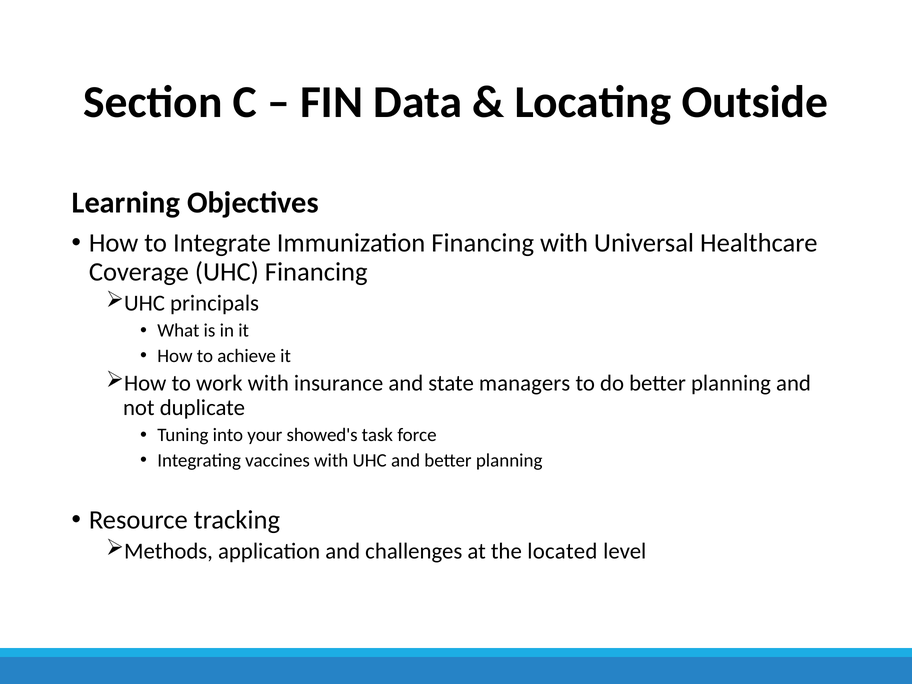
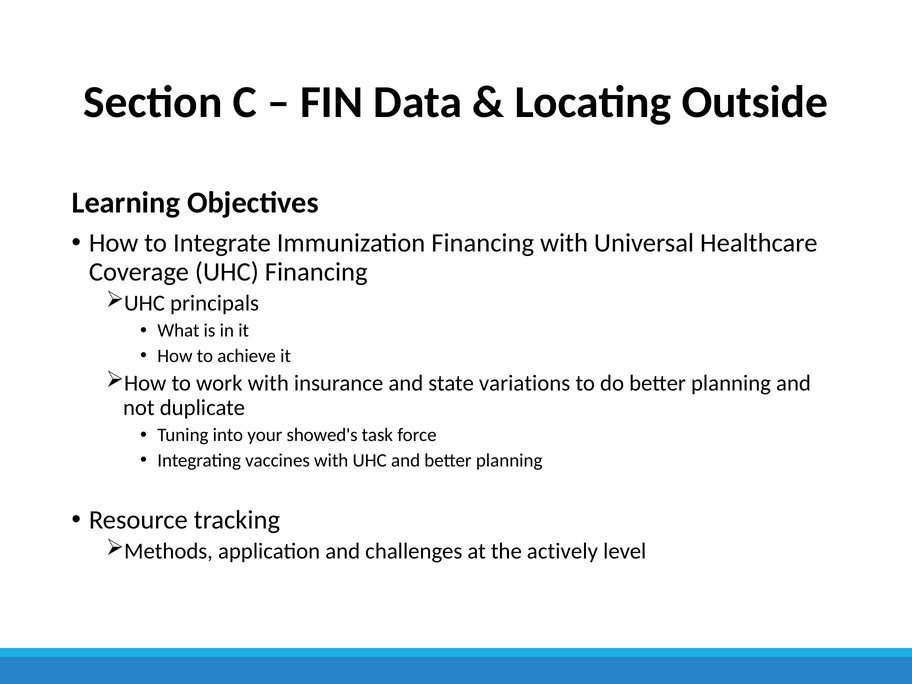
managers: managers -> variations
located: located -> actively
